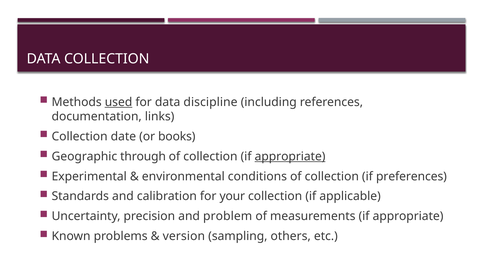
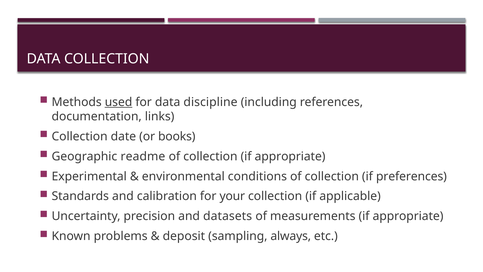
through: through -> readme
appropriate at (290, 156) underline: present -> none
problem: problem -> datasets
version: version -> deposit
others: others -> always
